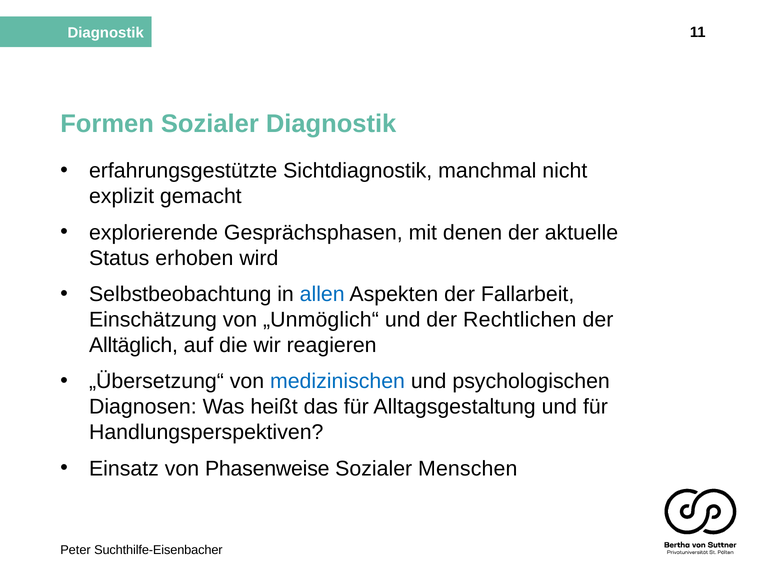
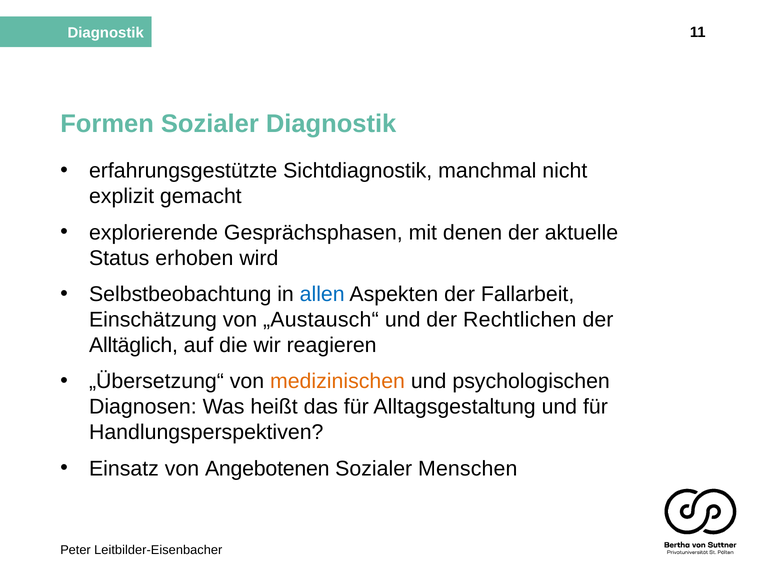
„Unmöglich“: „Unmöglich“ -> „Austausch“
medizinischen colour: blue -> orange
Phasenweise: Phasenweise -> Angebotenen
Suchthilfe-Eisenbacher: Suchthilfe-Eisenbacher -> Leitbilder-Eisenbacher
